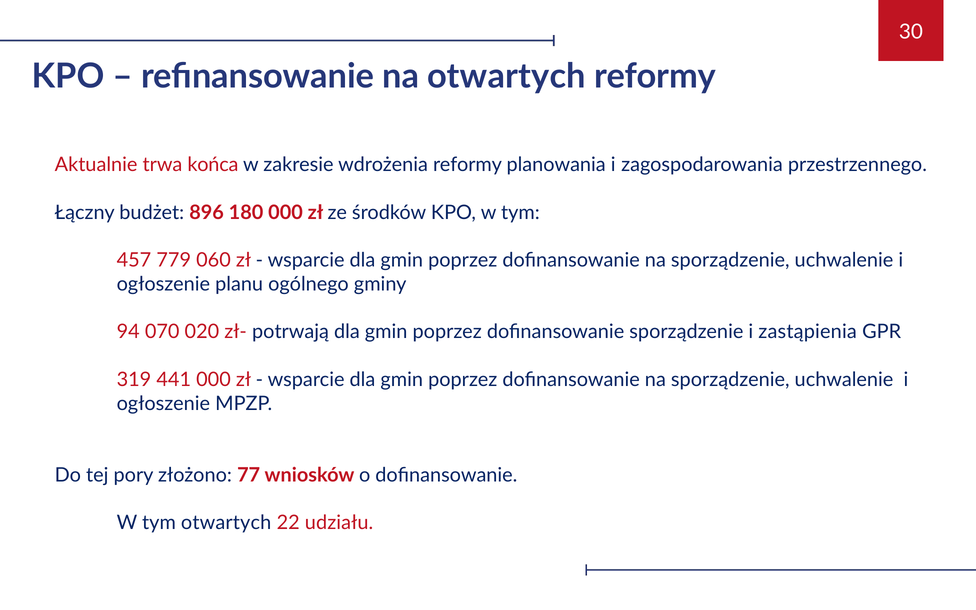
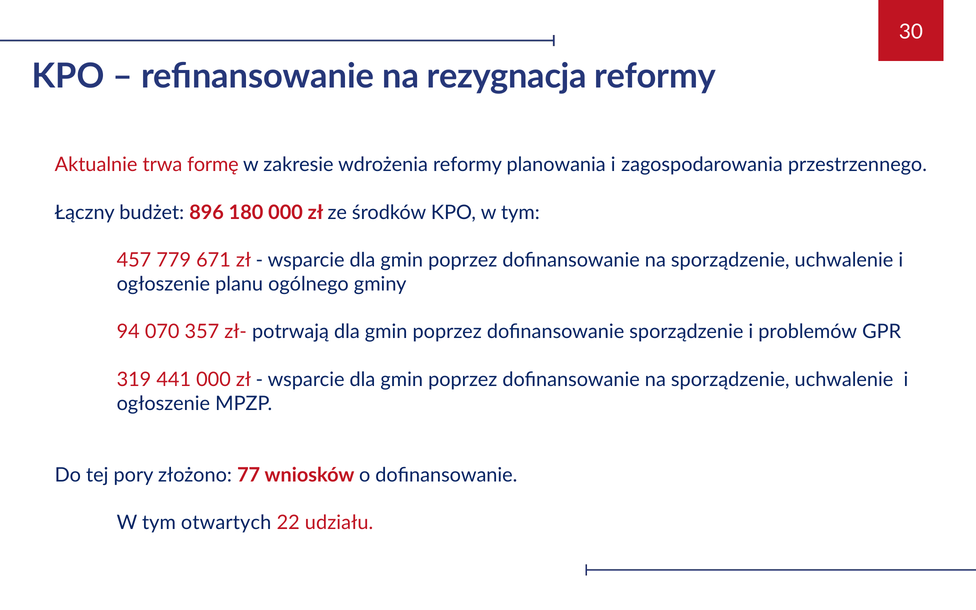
na otwartych: otwartych -> rezygnacja
końca: końca -> formę
060: 060 -> 671
020: 020 -> 357
zastąpienia: zastąpienia -> problemów
